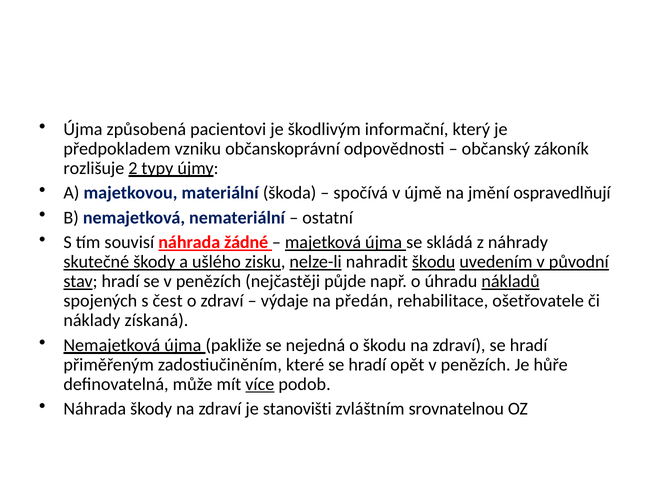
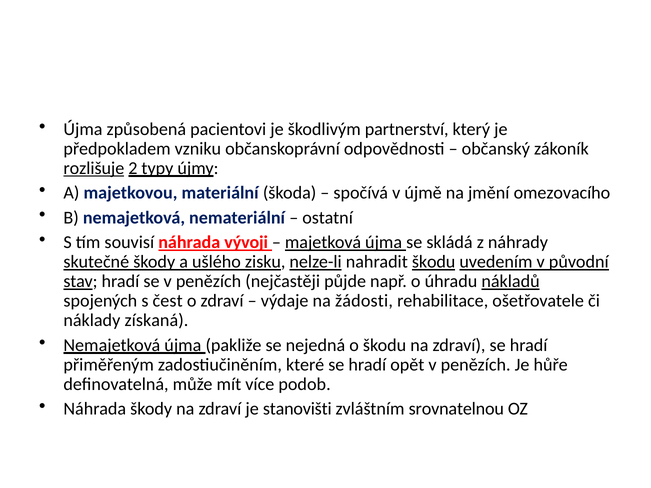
informační: informační -> partnerství
rozlišuje underline: none -> present
ospravedlňují: ospravedlňují -> omezovacího
žádné: žádné -> vývoji
předán: předán -> žádosti
více underline: present -> none
